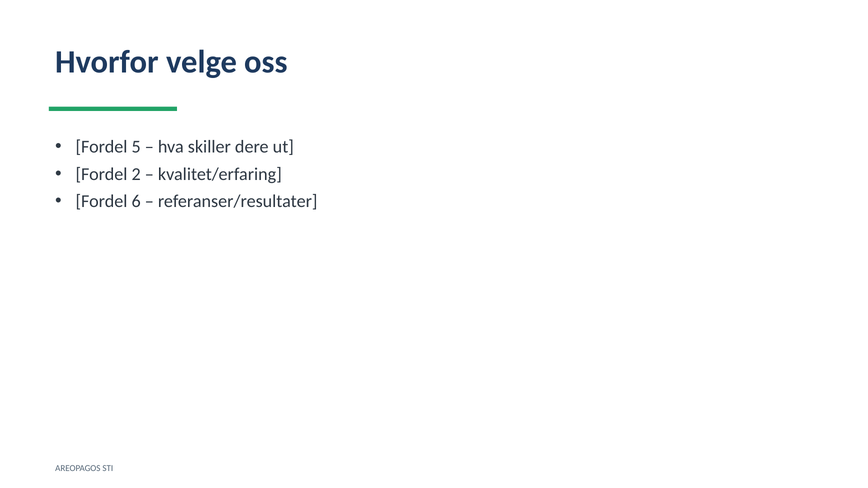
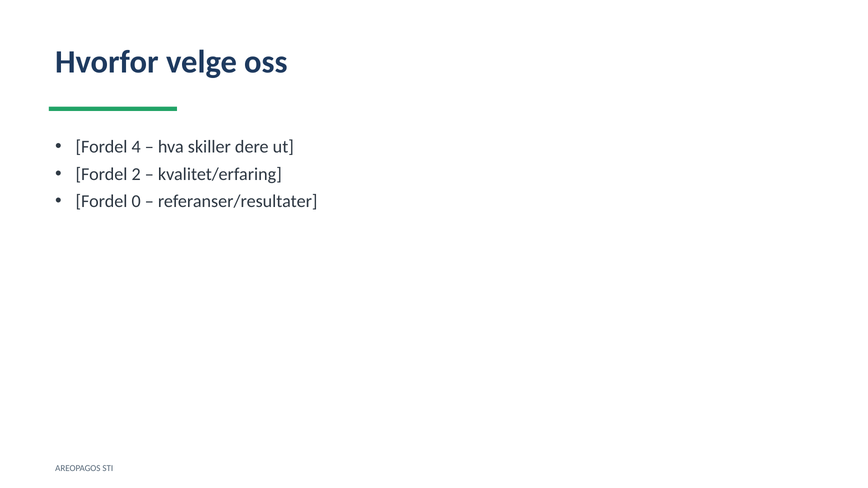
5: 5 -> 4
6: 6 -> 0
